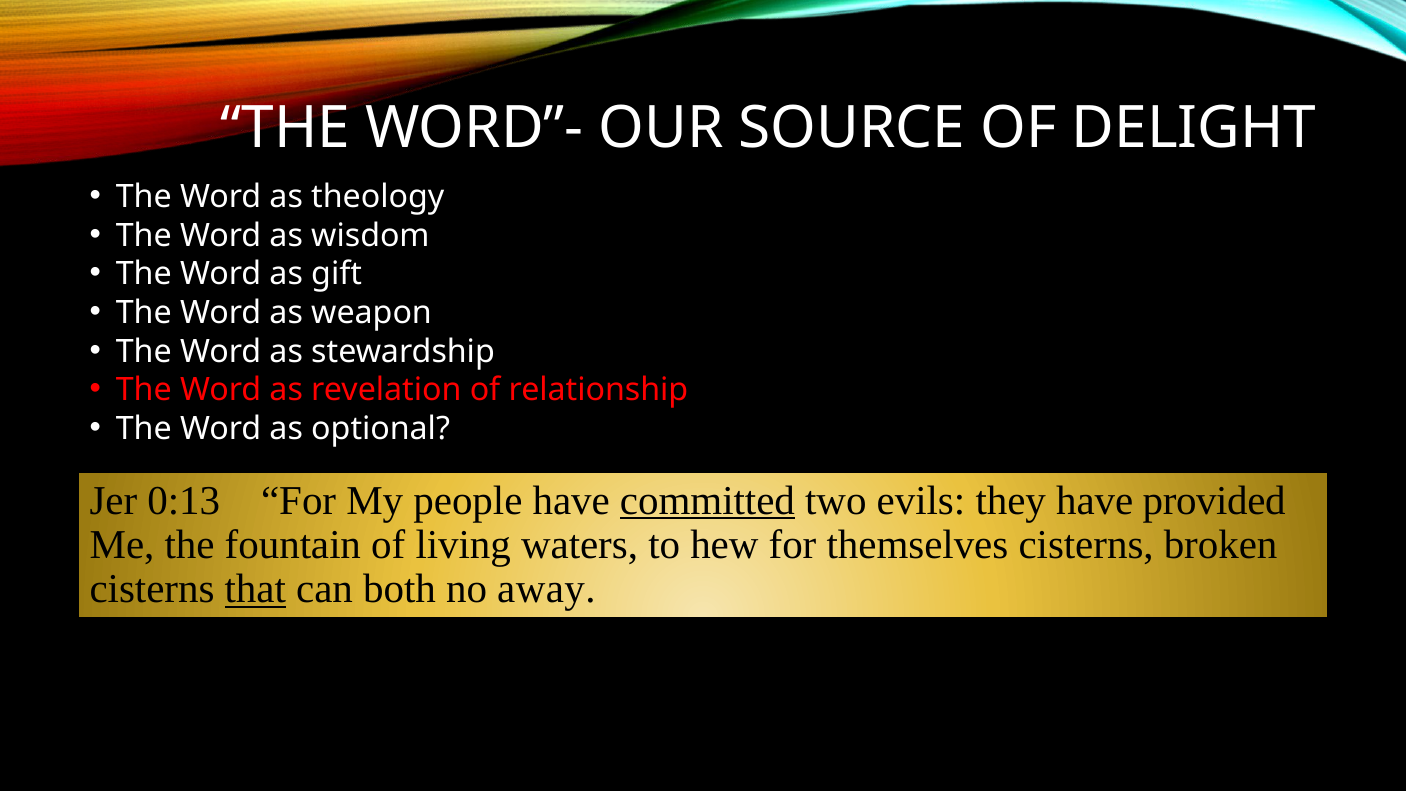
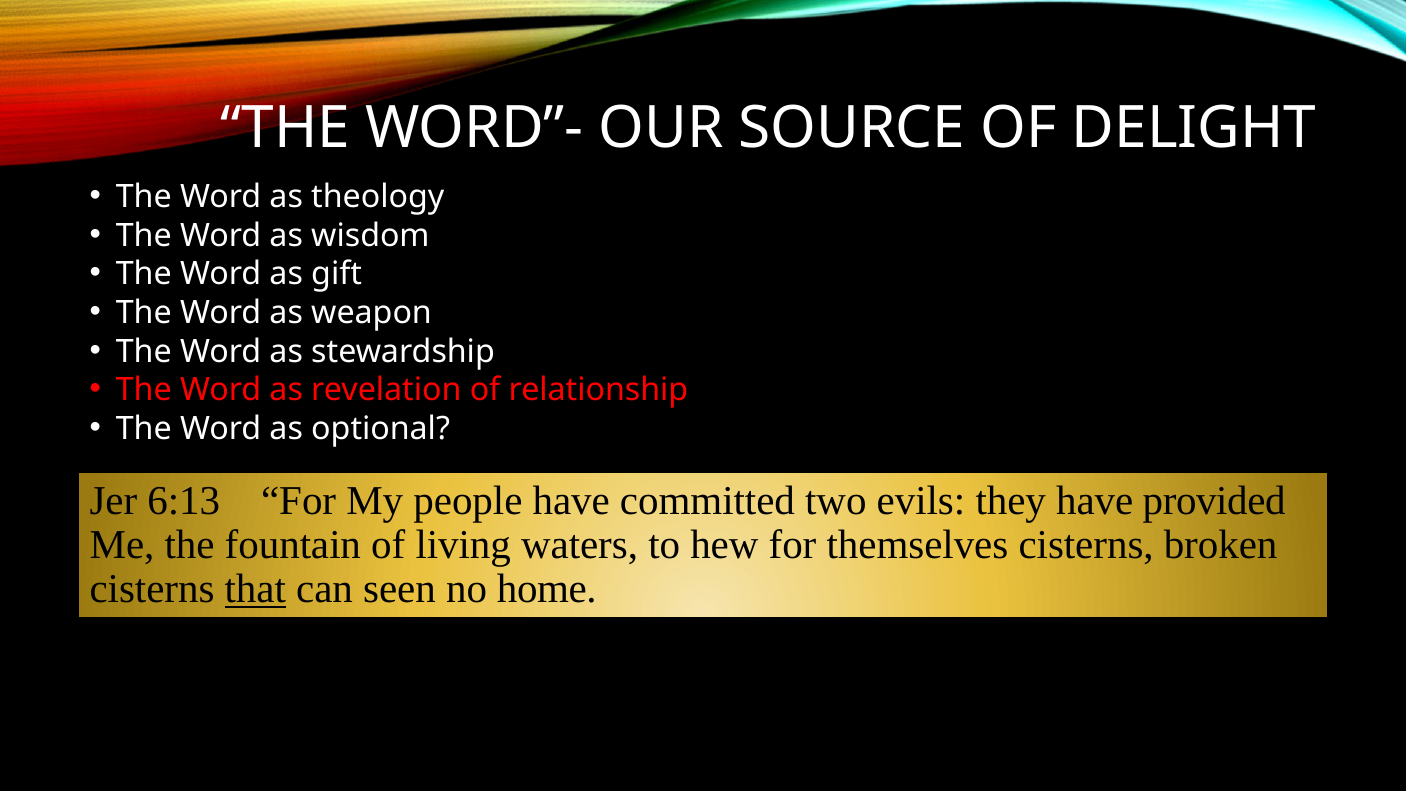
0:13: 0:13 -> 6:13
committed underline: present -> none
both: both -> seen
away: away -> home
